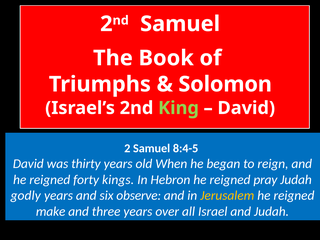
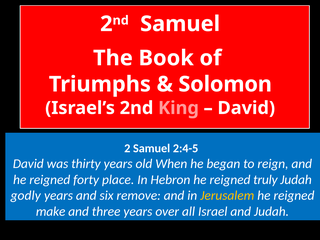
King colour: light green -> pink
8:4-5: 8:4-5 -> 2:4-5
kings: kings -> place
pray: pray -> truly
observe: observe -> remove
